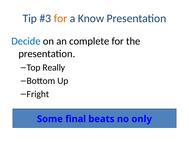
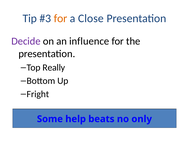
Know: Know -> Close
Decide colour: blue -> purple
complete: complete -> influence
final: final -> help
